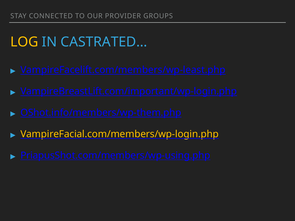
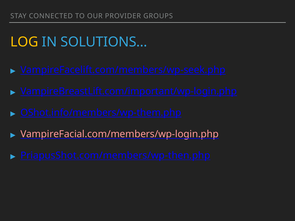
CASTRATED…: CASTRATED… -> SOLUTIONS…
VampireFacelift.com/members/wp-least.php: VampireFacelift.com/members/wp-least.php -> VampireFacelift.com/members/wp-seek.php
VampireFacial.com/members/wp-login.php colour: yellow -> pink
PriapusShot.com/members/wp-using.php: PriapusShot.com/members/wp-using.php -> PriapusShot.com/members/wp-then.php
